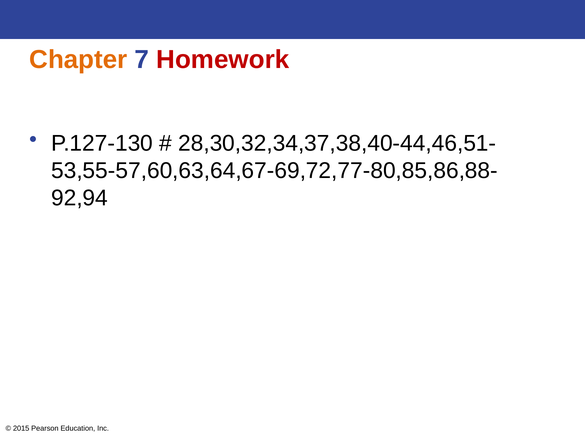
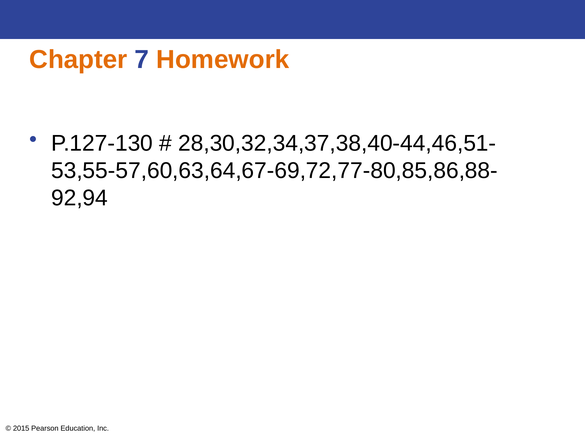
Homework colour: red -> orange
